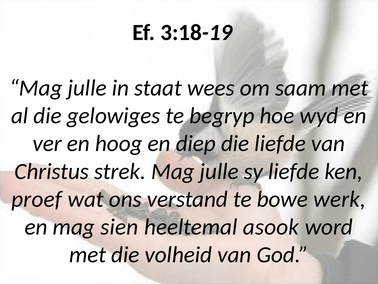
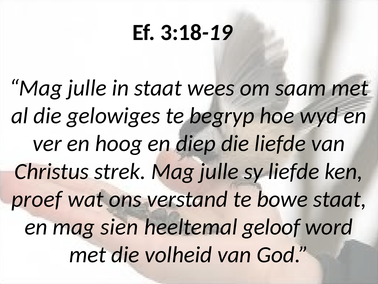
bowe werk: werk -> staat
asook: asook -> geloof
